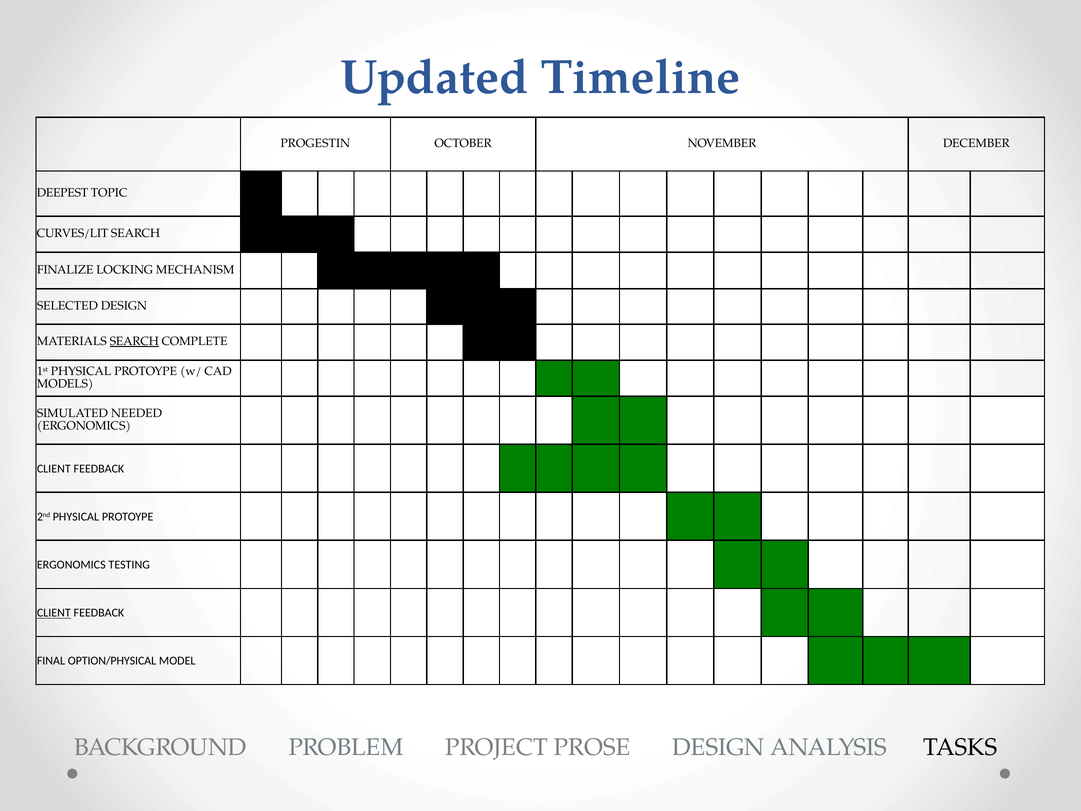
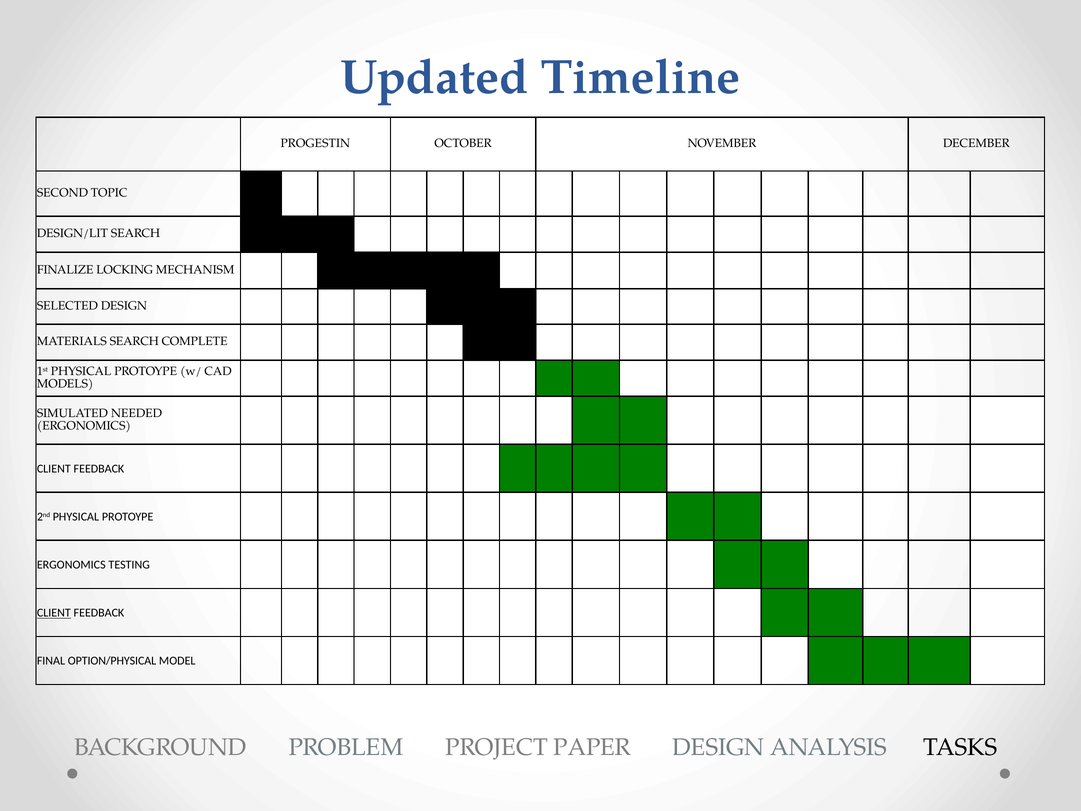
DEEPEST: DEEPEST -> SECOND
CURVES/LIT: CURVES/LIT -> DESIGN/LIT
SEARCH at (134, 341) underline: present -> none
PROSE: PROSE -> PAPER
